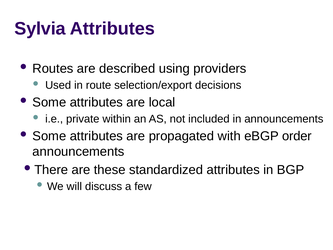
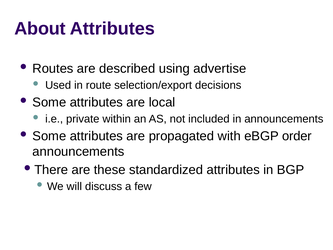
Sylvia: Sylvia -> About
providers: providers -> advertise
